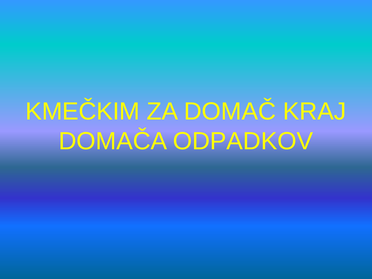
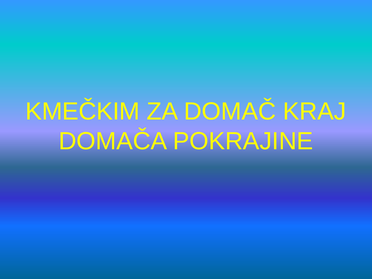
ODPADKOV: ODPADKOV -> POKRAJINE
